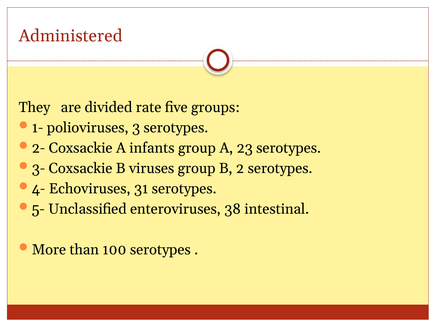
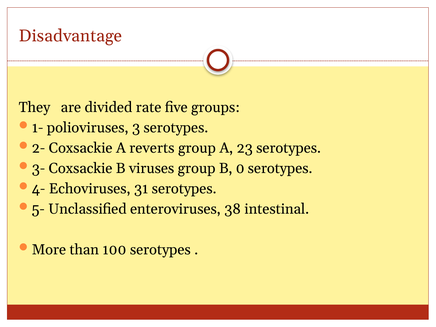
Administered: Administered -> Disadvantage
infants: infants -> reverts
2: 2 -> 0
